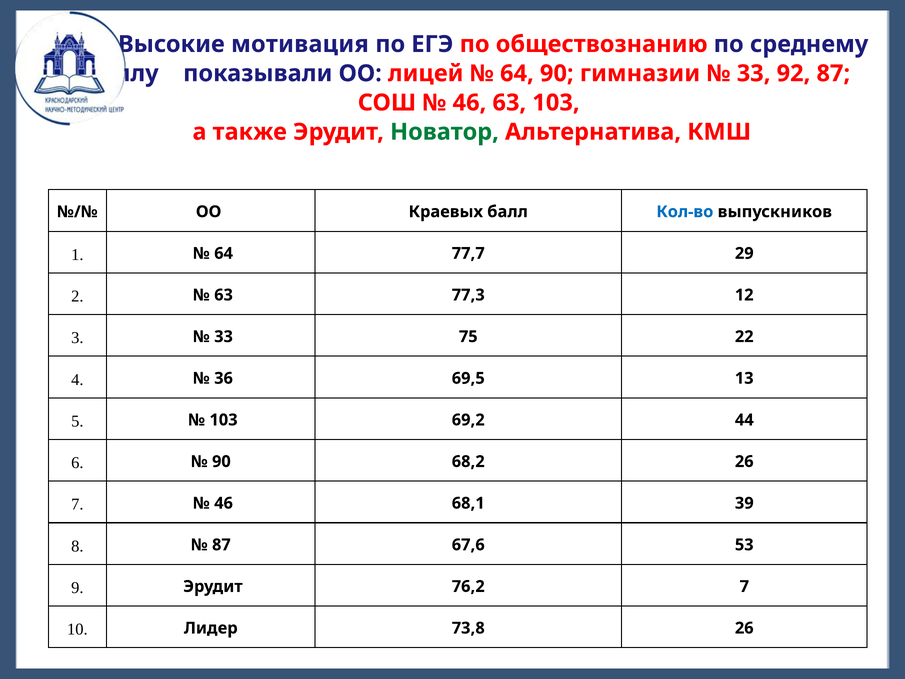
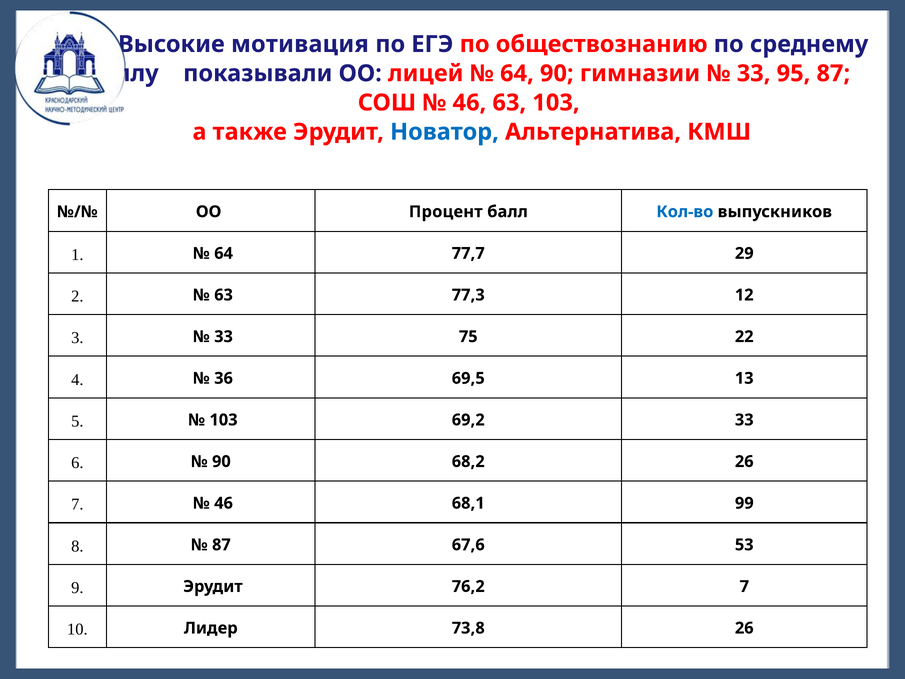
92: 92 -> 95
Новатор colour: green -> blue
Краевых: Краевых -> Процент
69,2 44: 44 -> 33
39: 39 -> 99
